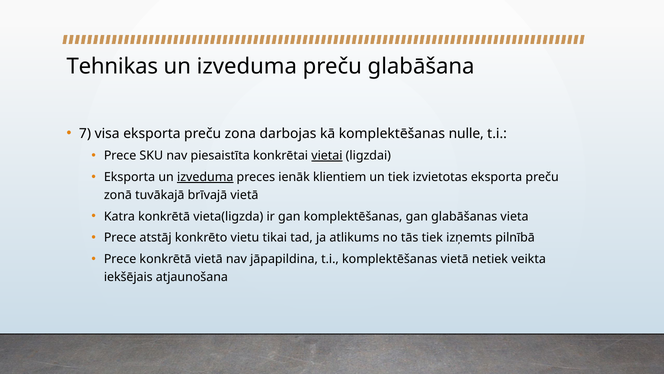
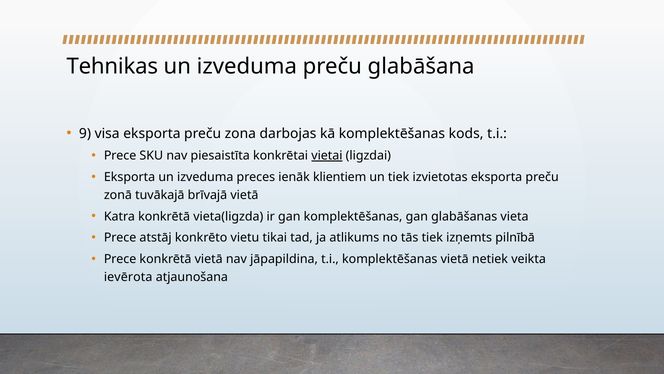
7: 7 -> 9
nulle: nulle -> kods
izveduma at (205, 177) underline: present -> none
iekšējais: iekšējais -> ievērota
